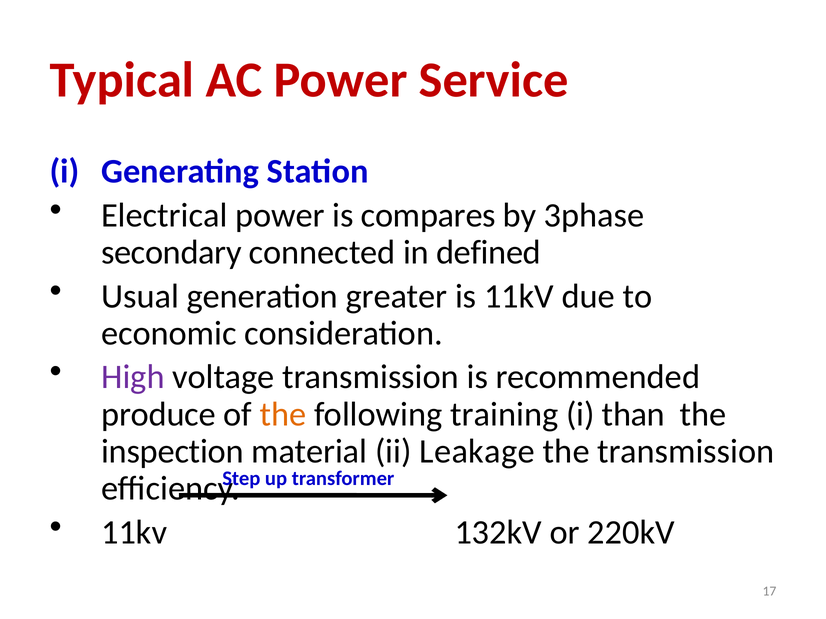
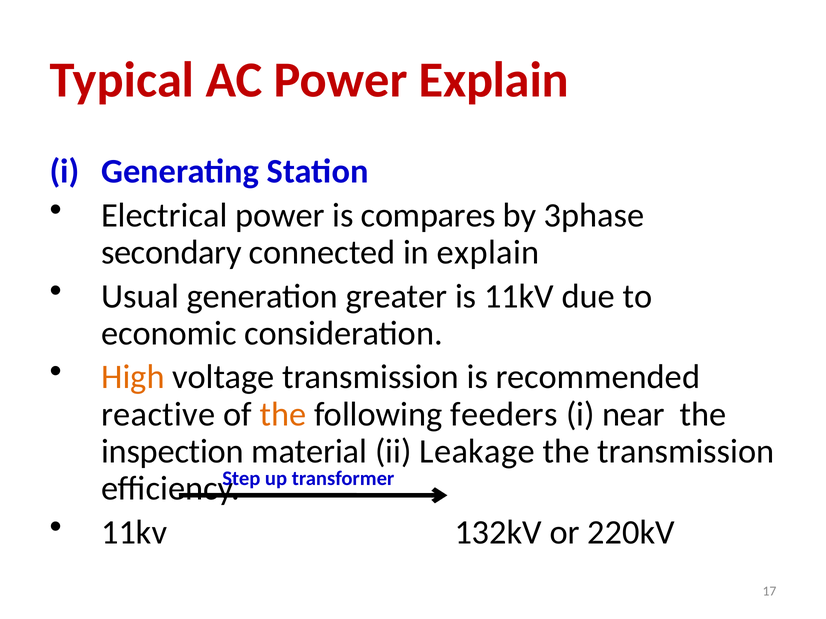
Power Service: Service -> Explain
in defined: defined -> explain
High colour: purple -> orange
produce: produce -> reactive
training: training -> feeders
than: than -> near
